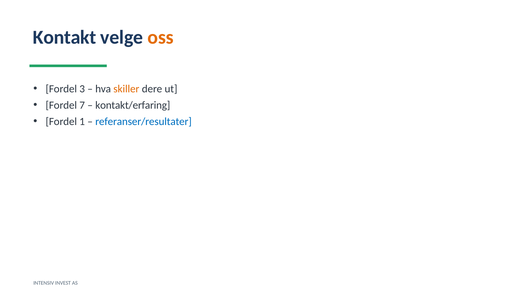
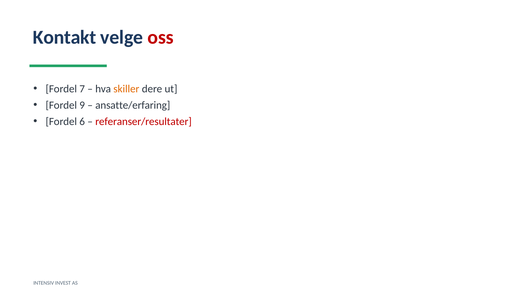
oss colour: orange -> red
3: 3 -> 7
7: 7 -> 9
kontakt/erfaring: kontakt/erfaring -> ansatte/erfaring
1: 1 -> 6
referanser/resultater colour: blue -> red
